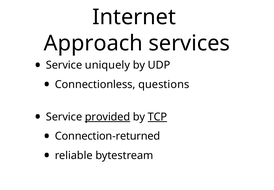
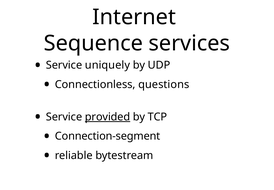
Approach: Approach -> Sequence
TCP underline: present -> none
Connection-returned: Connection-returned -> Connection-segment
